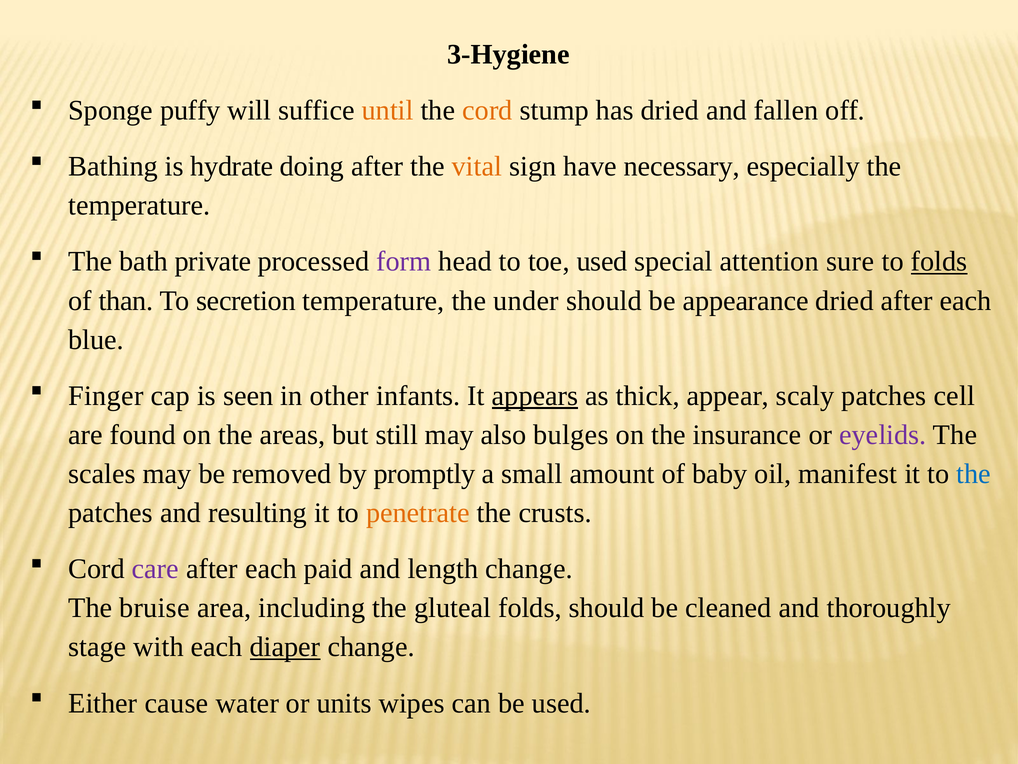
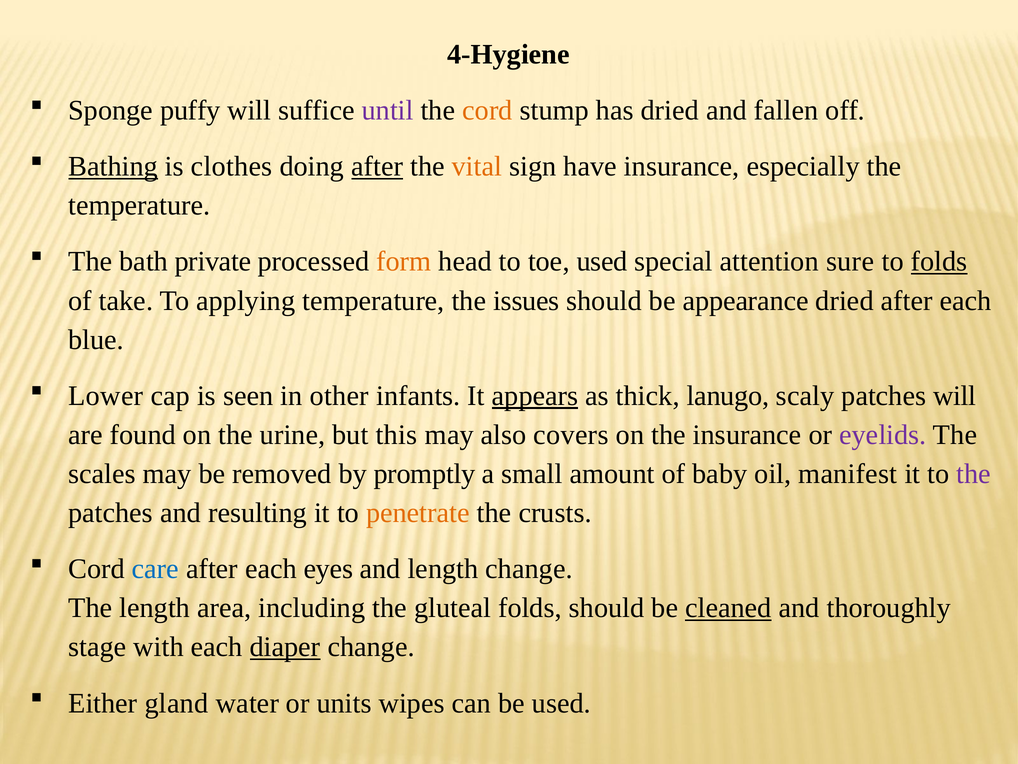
3-Hygiene: 3-Hygiene -> 4-Hygiene
until colour: orange -> purple
Bathing underline: none -> present
hydrate: hydrate -> clothes
after at (377, 166) underline: none -> present
have necessary: necessary -> insurance
form colour: purple -> orange
than: than -> take
secretion: secretion -> applying
under: under -> issues
Finger: Finger -> Lower
appear: appear -> lanugo
patches cell: cell -> will
areas: areas -> urine
still: still -> this
bulges: bulges -> covers
the at (974, 474) colour: blue -> purple
care colour: purple -> blue
paid: paid -> eyes
The bruise: bruise -> length
cleaned underline: none -> present
cause: cause -> gland
